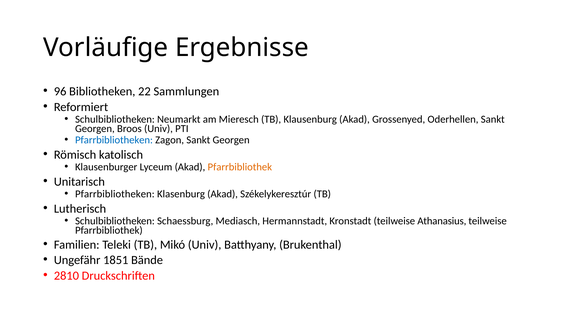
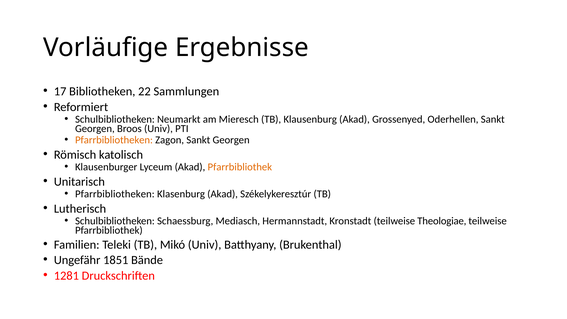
96: 96 -> 17
Pfarrbibliotheken at (114, 140) colour: blue -> orange
Athanasius: Athanasius -> Theologiae
2810: 2810 -> 1281
